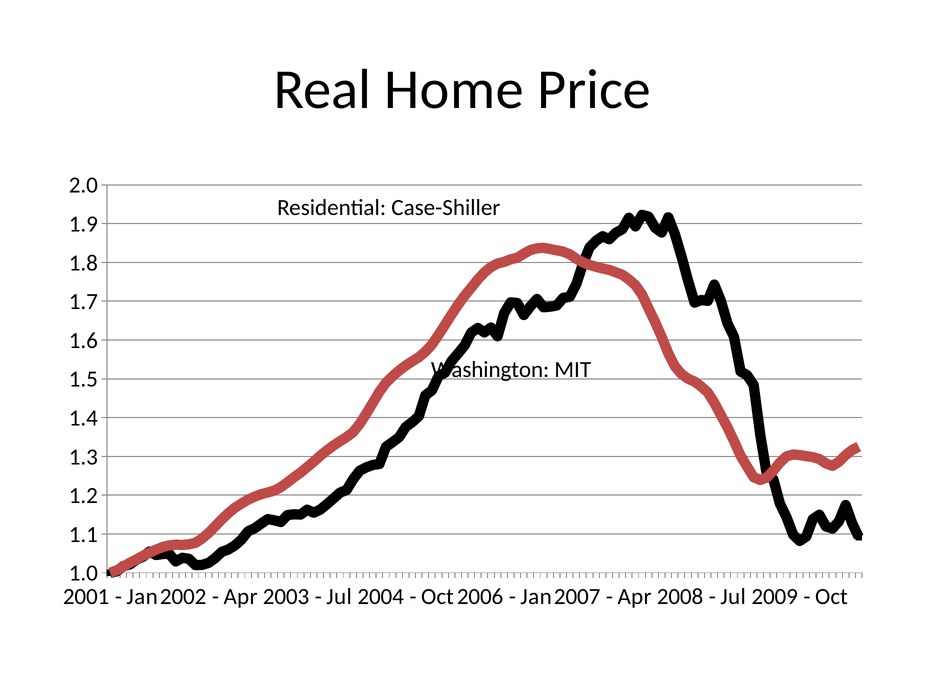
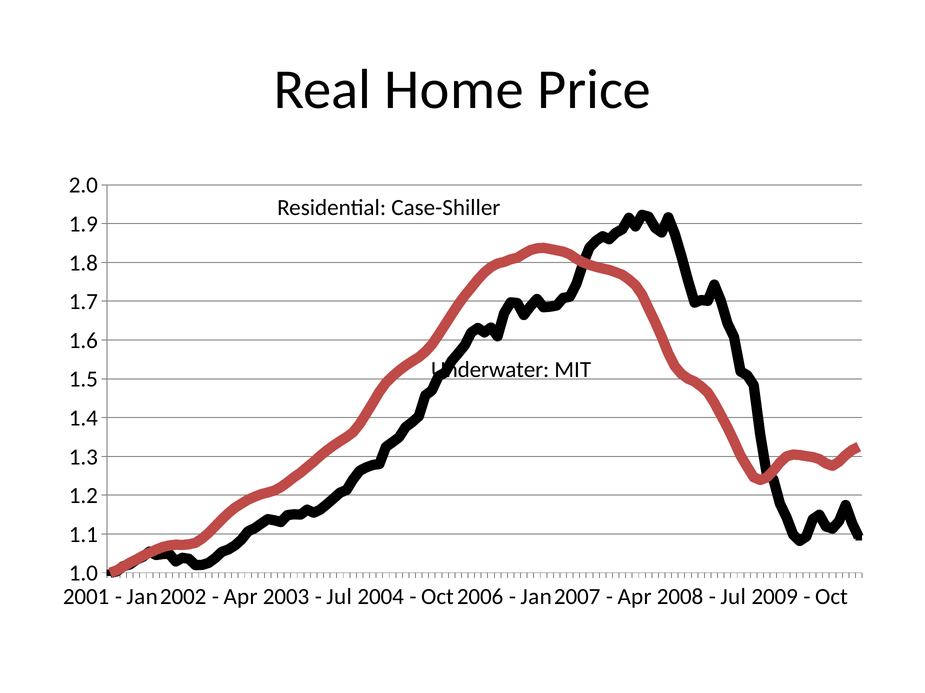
Washington: Washington -> Underwater
